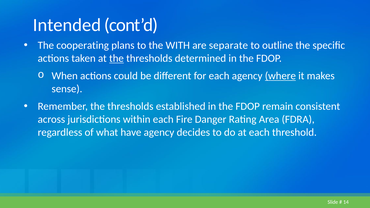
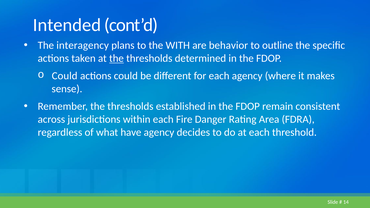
cooperating: cooperating -> interagency
separate: separate -> behavior
When at (65, 76): When -> Could
where underline: present -> none
